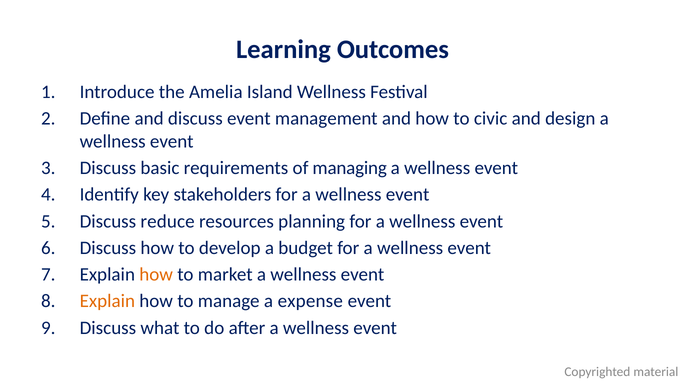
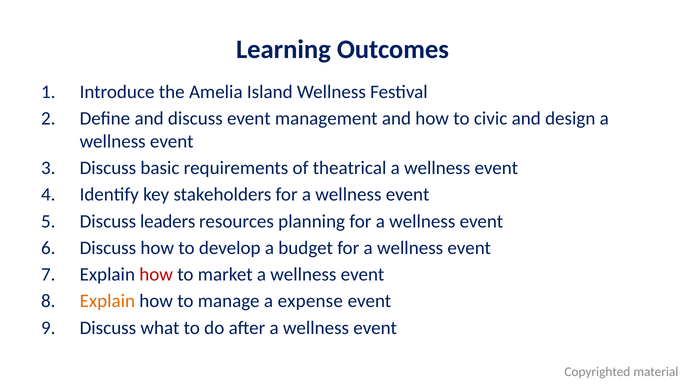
managing: managing -> theatrical
reduce: reduce -> leaders
how at (156, 275) colour: orange -> red
